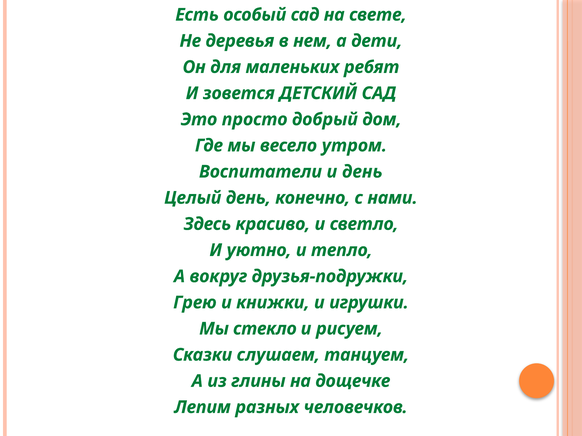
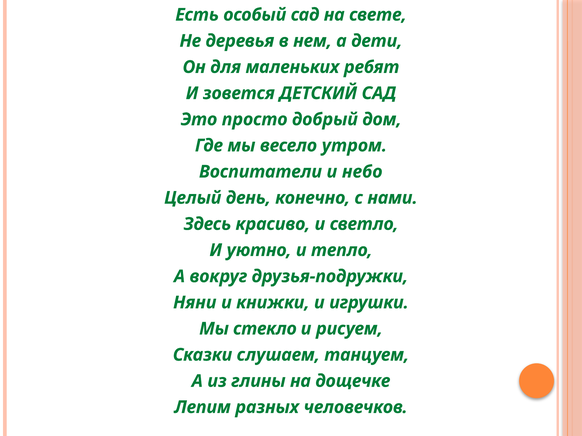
и день: день -> небо
Грею: Грею -> Няни
